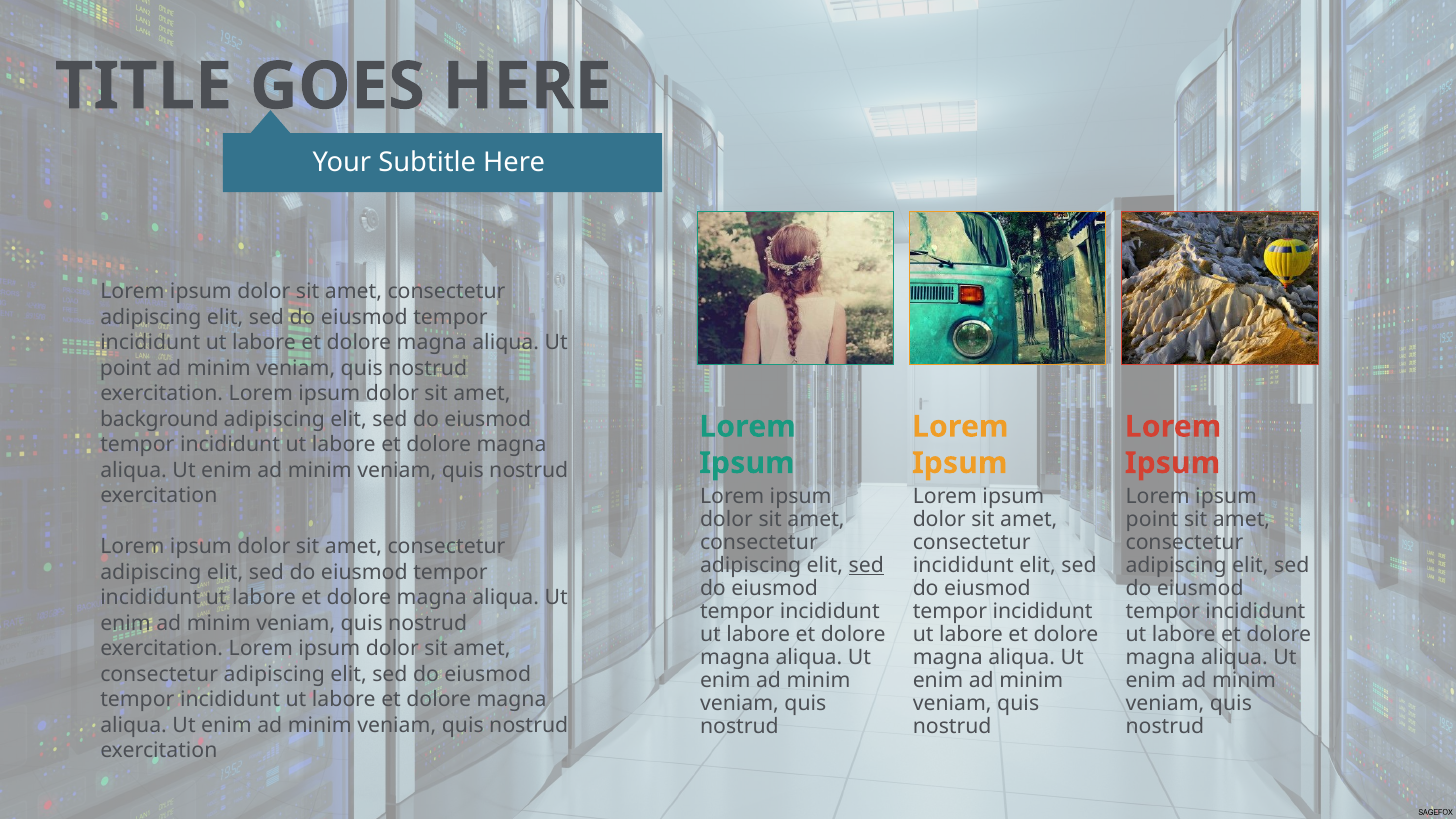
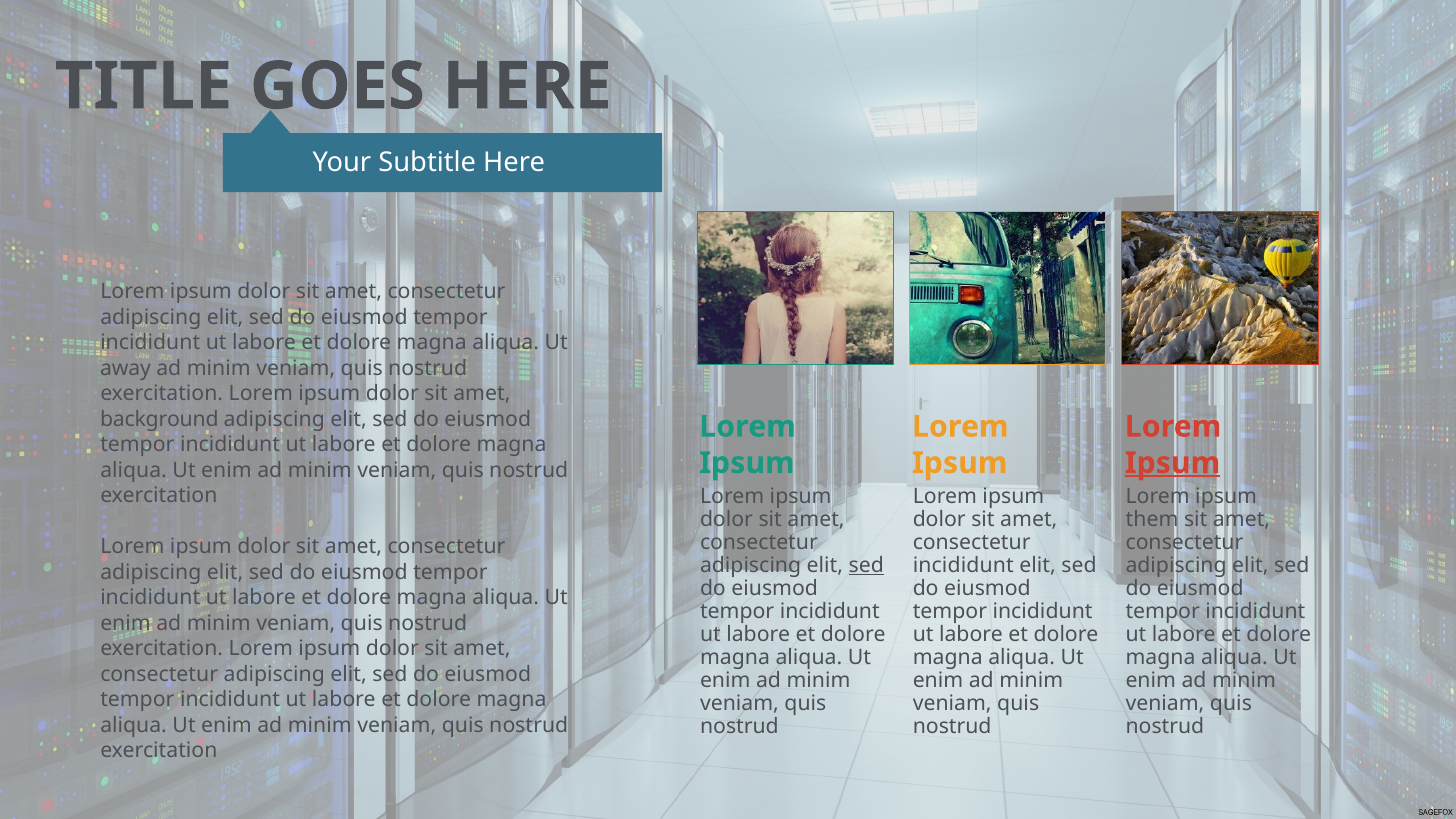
point at (126, 368): point -> away
Ipsum at (1172, 463) underline: none -> present
point at (1152, 520): point -> them
